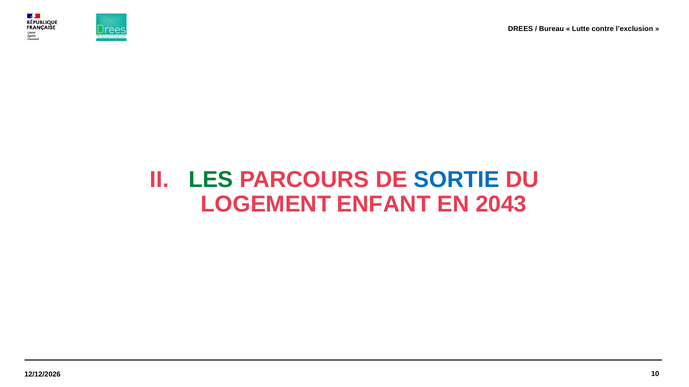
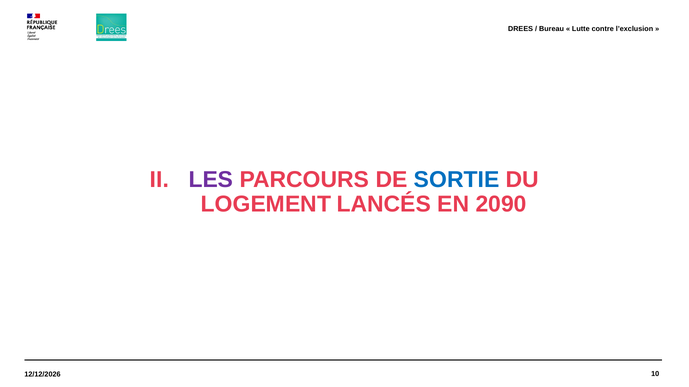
LES colour: green -> purple
ENFANT: ENFANT -> LANCÉS
2043: 2043 -> 2090
